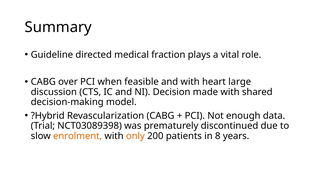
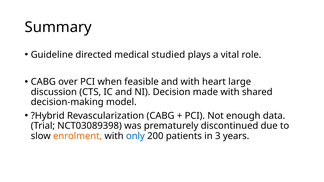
fraction: fraction -> studied
only colour: orange -> blue
8: 8 -> 3
